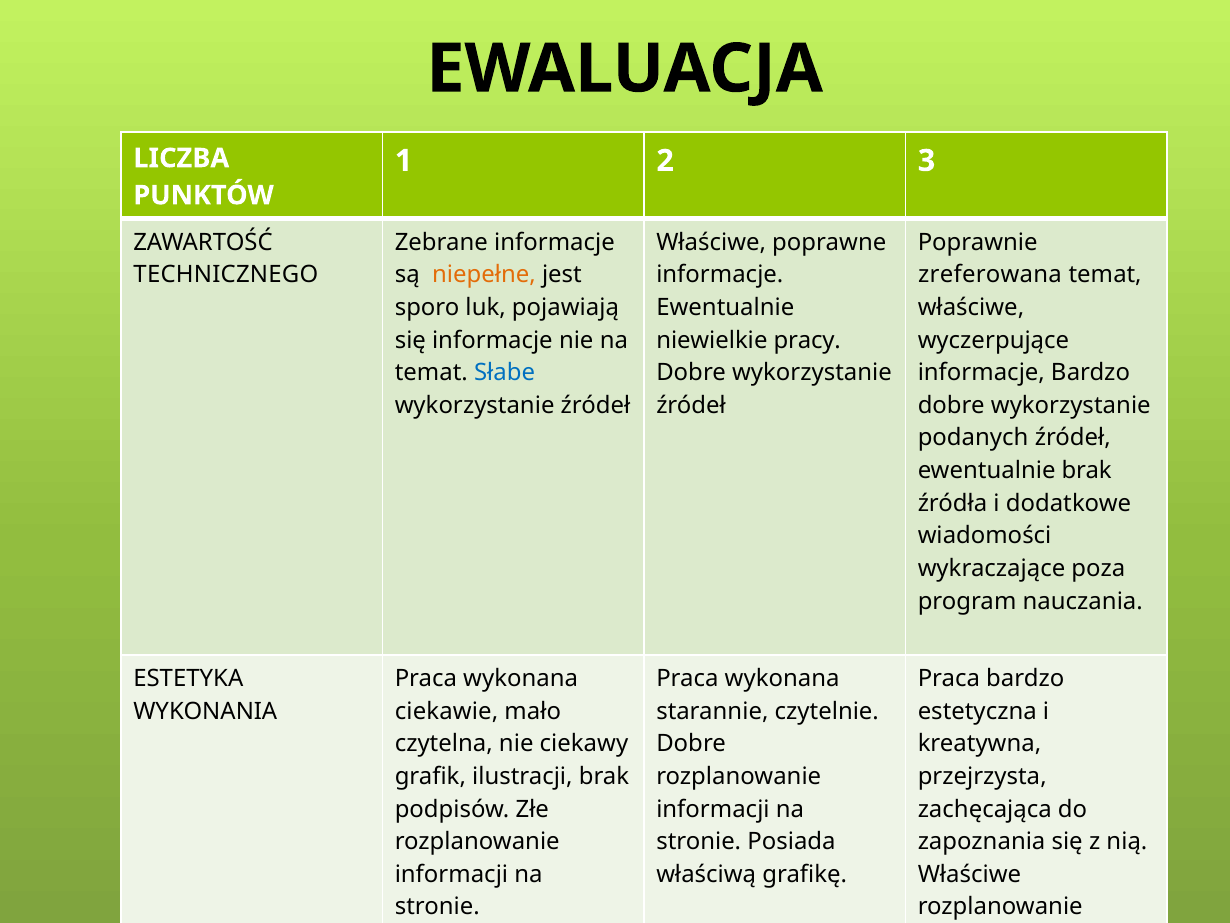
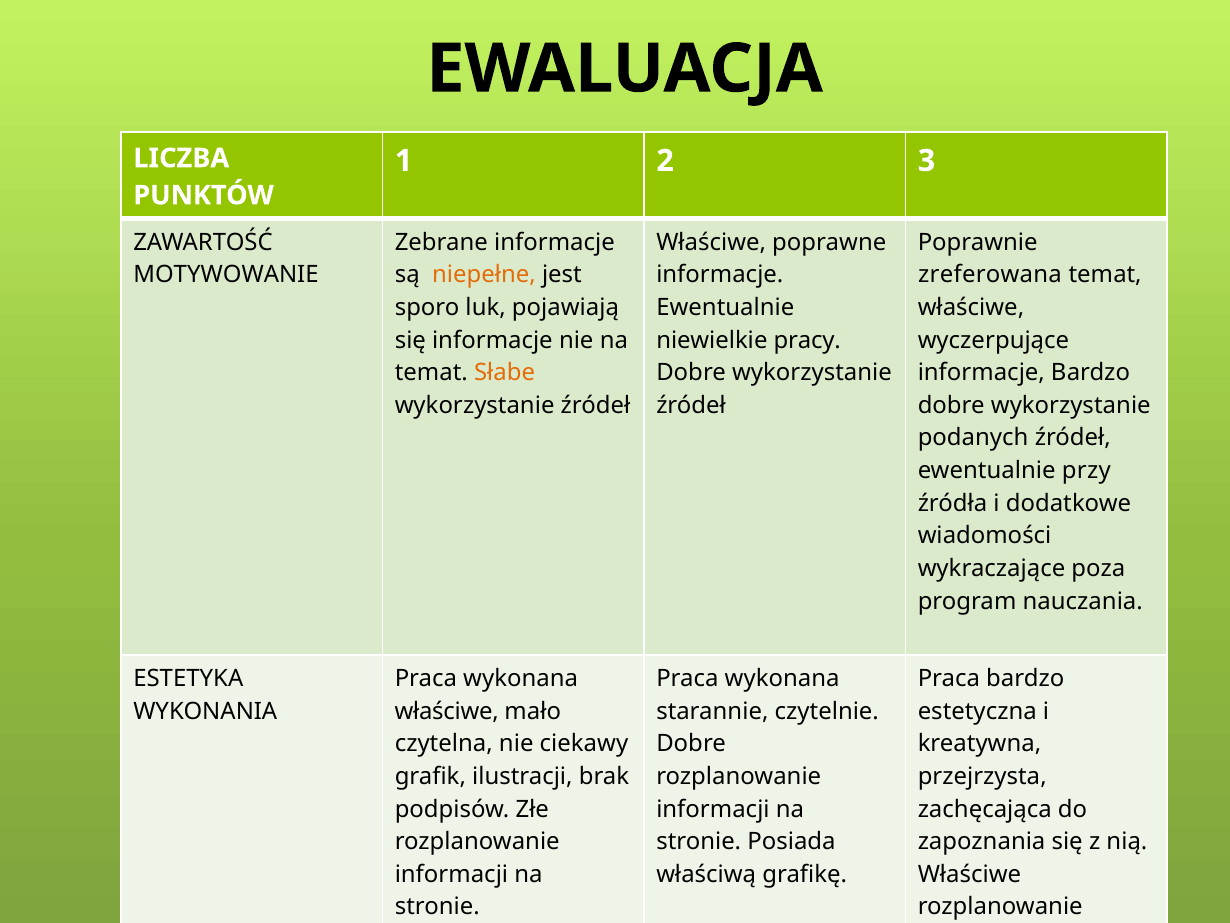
TECHNICZNEGO at (226, 275): TECHNICZNEGO -> MOTYWOWANIE
Słabe colour: blue -> orange
ewentualnie brak: brak -> przy
ciekawie at (447, 711): ciekawie -> właściwe
